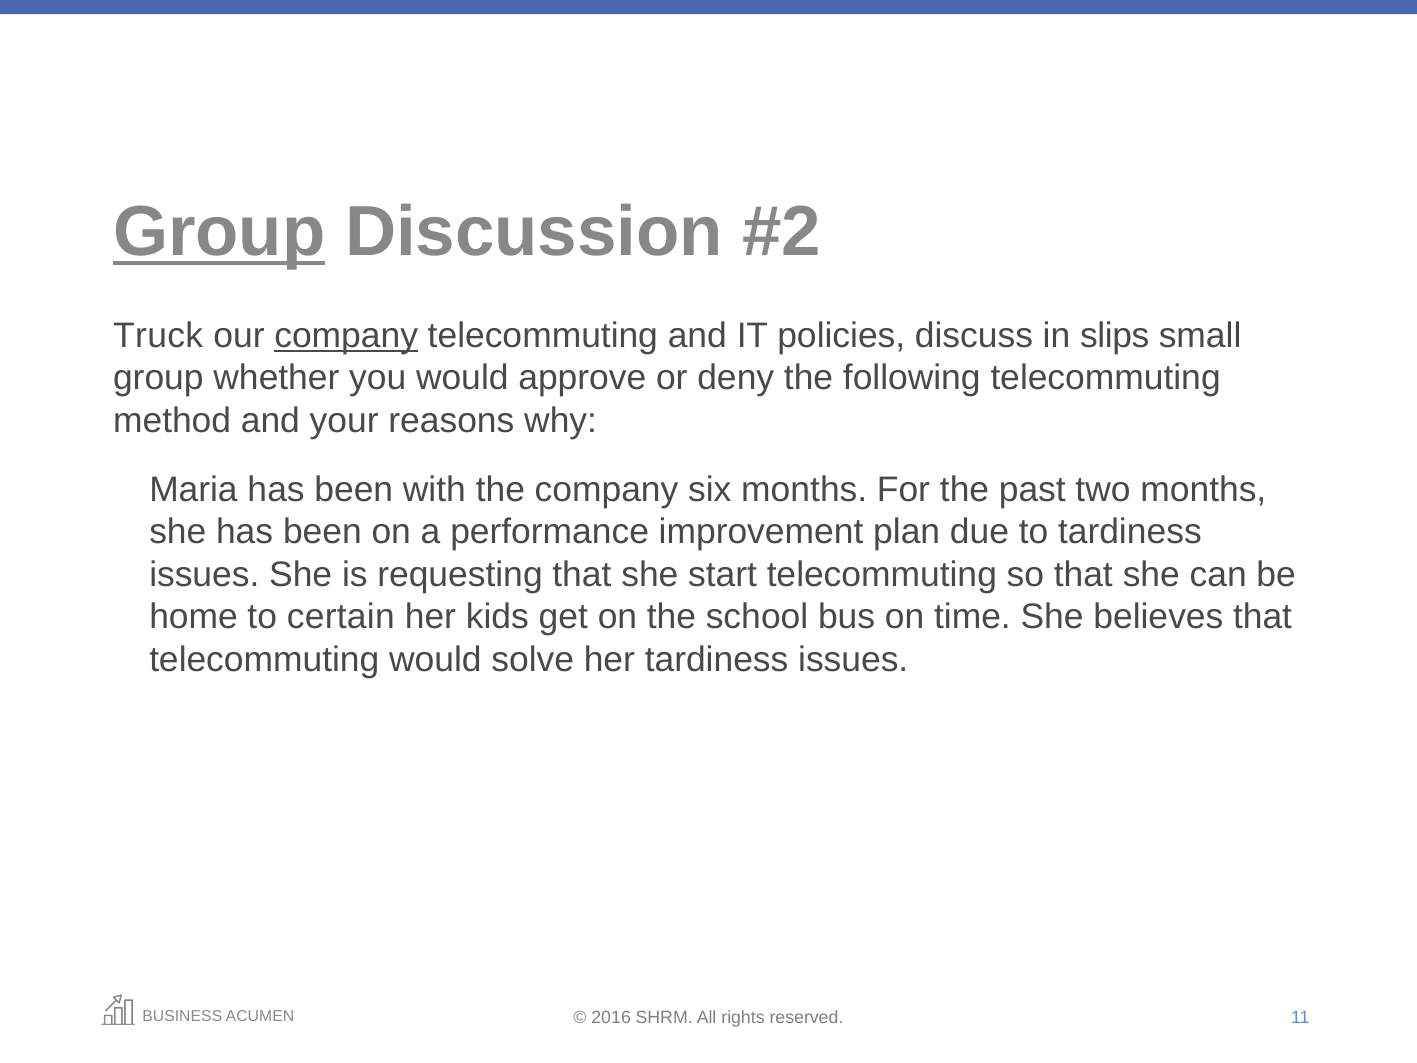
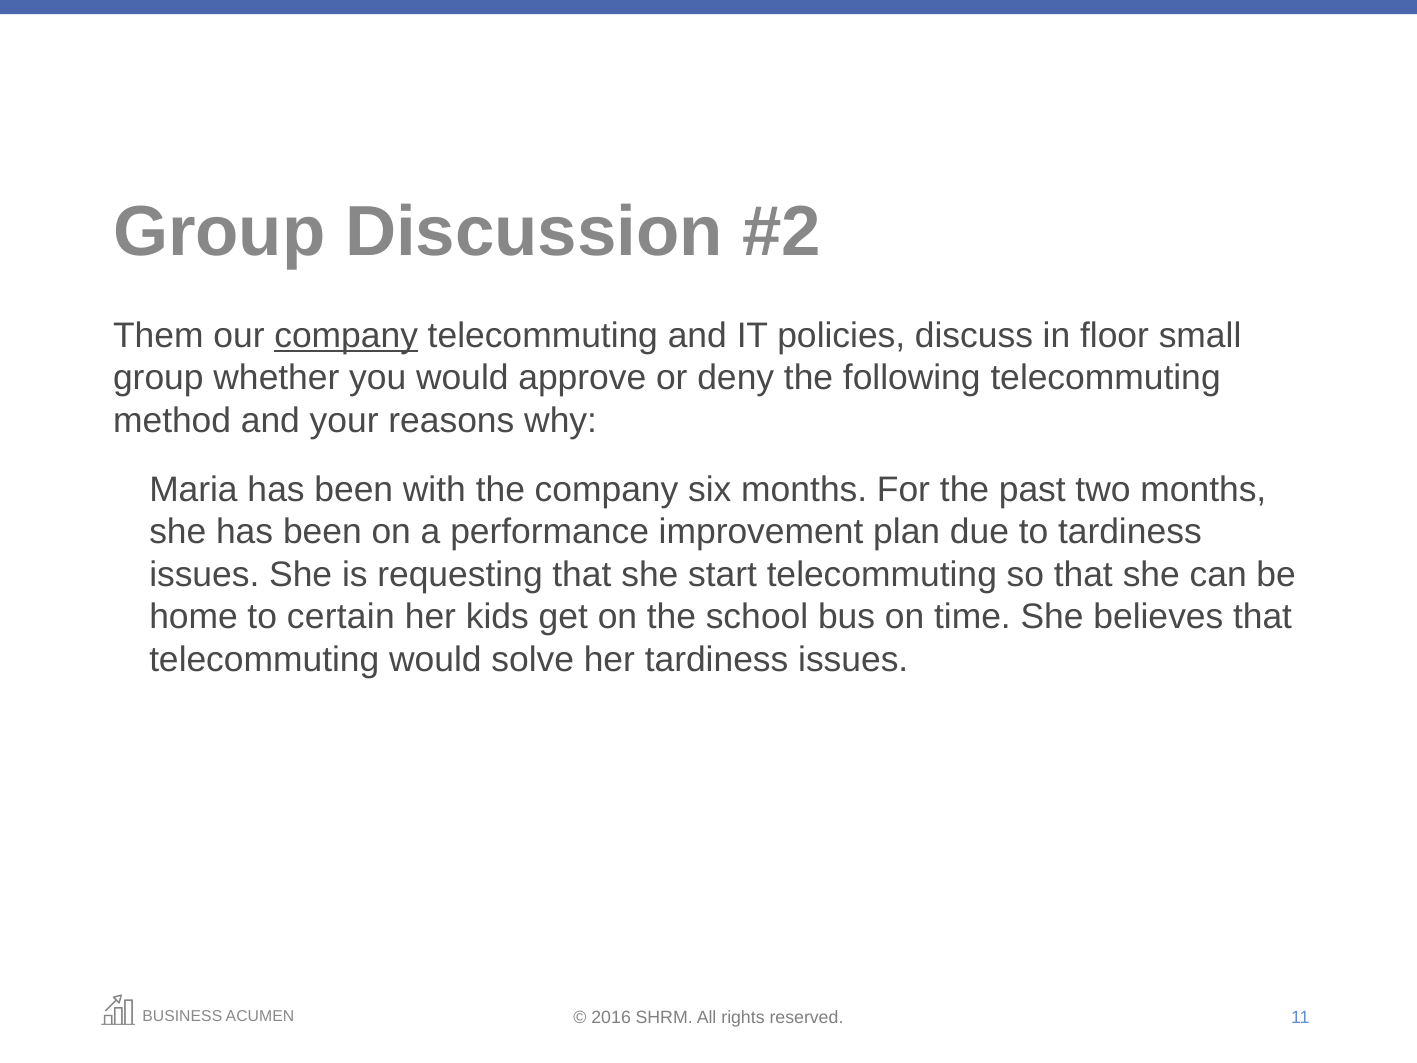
Group at (219, 232) underline: present -> none
Truck: Truck -> Them
slips: slips -> floor
